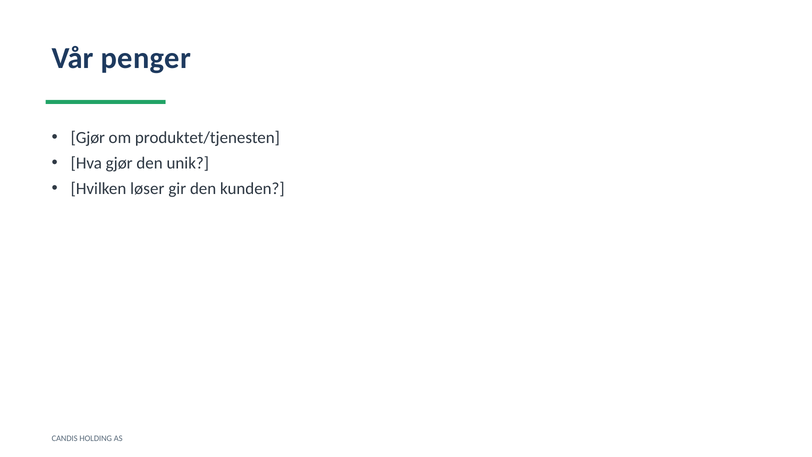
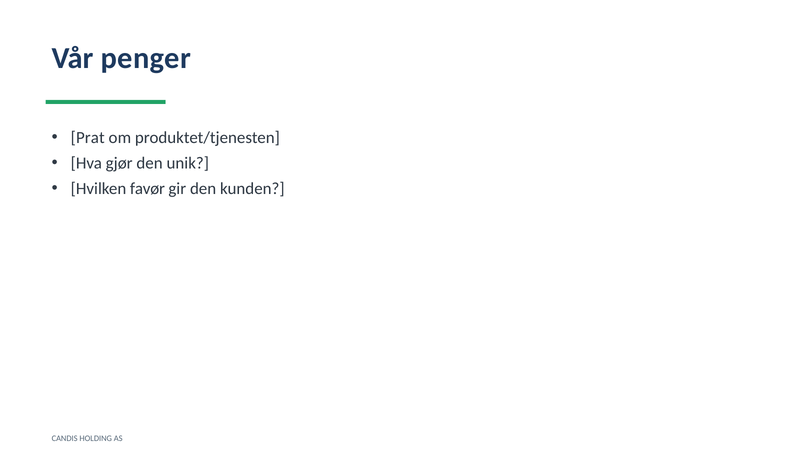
Gjør at (88, 138): Gjør -> Prat
løser: løser -> favør
